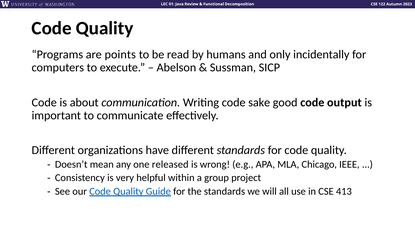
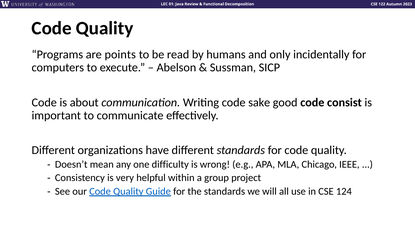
output: output -> consist
released: released -> difficulty
413: 413 -> 124
